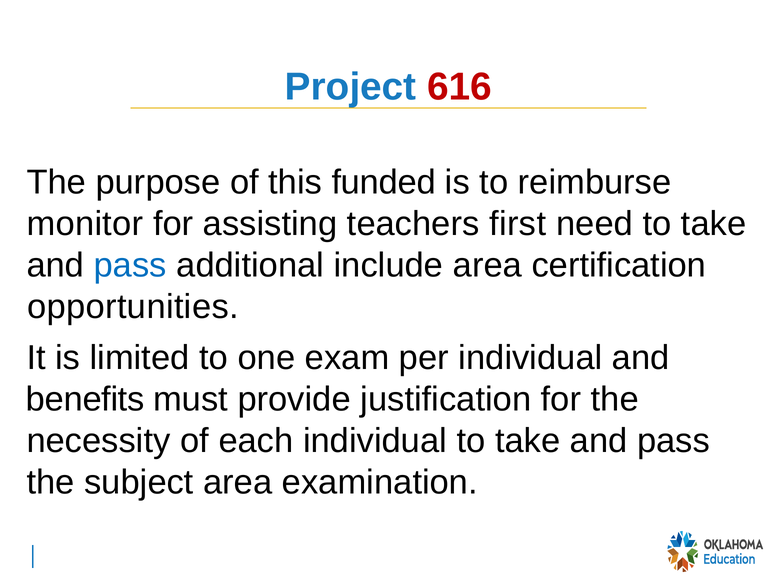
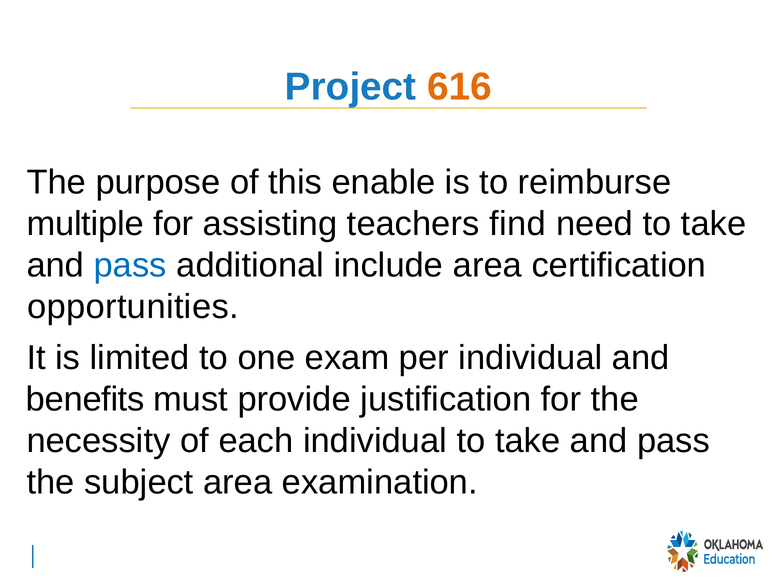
616 colour: red -> orange
funded: funded -> enable
monitor: monitor -> multiple
first: first -> find
